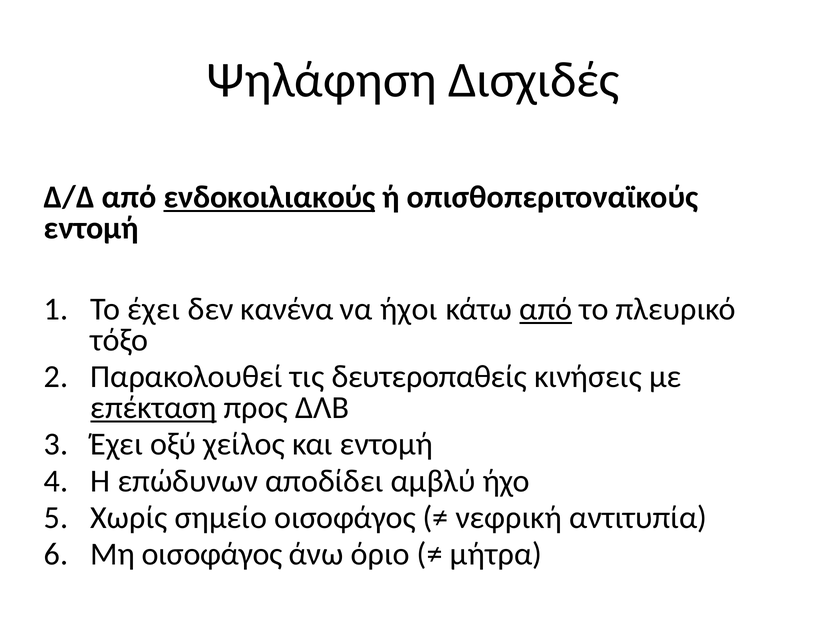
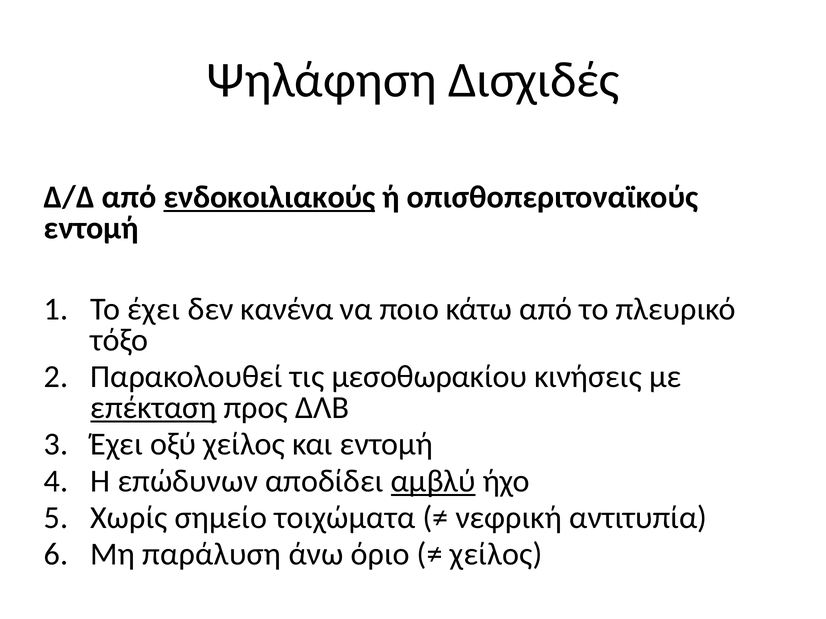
ήχοι: ήχοι -> ποιο
από at (546, 310) underline: present -> none
δευτεροπαθείς: δευτεροπαθείς -> μεσοθωρακίου
αμβλύ underline: none -> present
σημείο οισοφάγος: οισοφάγος -> τοιχώματα
Μη οισοφάγος: οισοφάγος -> παράλυση
μήτρα at (496, 555): μήτρα -> χείλος
